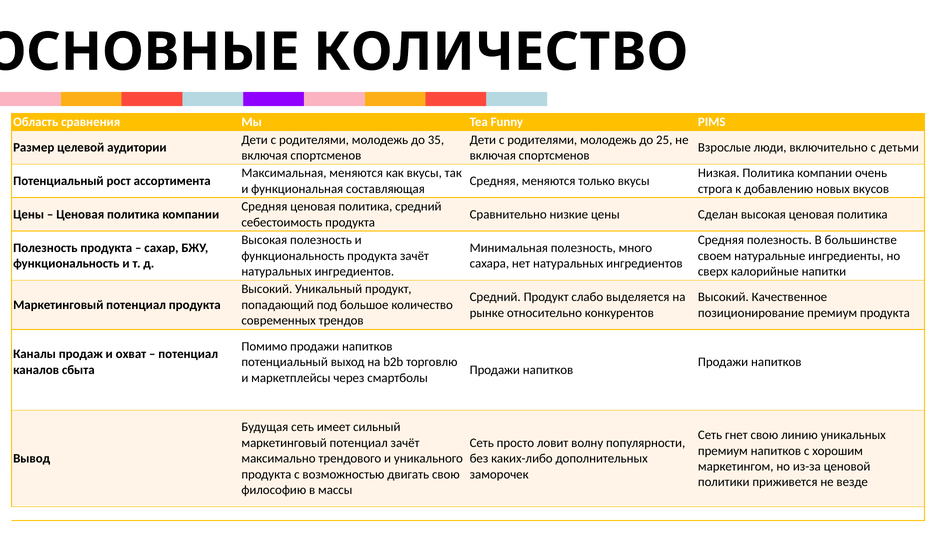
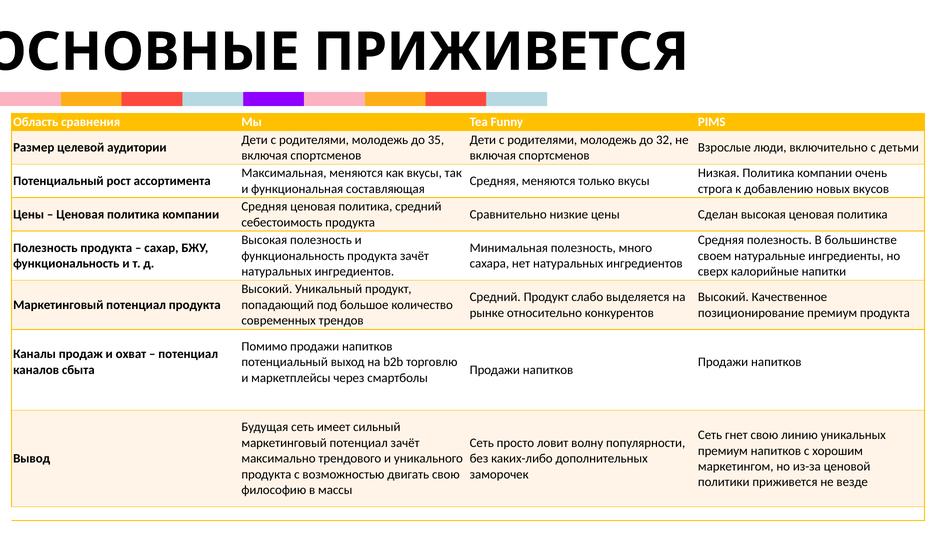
КОЛИЧЕСТВО at (501, 52): КОЛИЧЕСТВО -> ПРИЖИВЕТСЯ
25: 25 -> 32
